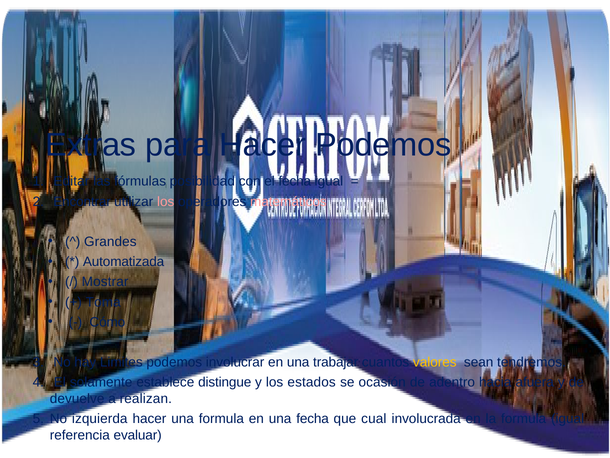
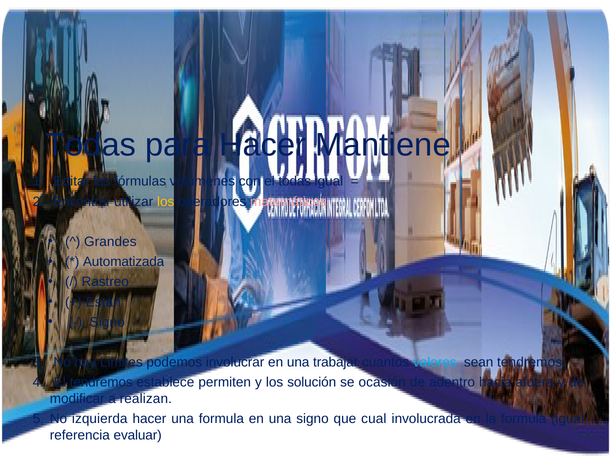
Extras at (91, 145): Extras -> Todas
Hacer Podemos: Podemos -> Mantiene
posibilidad: posibilidad -> volúmenes
el fecha: fecha -> todas
los at (166, 201) colour: pink -> yellow
Mostrar: Mostrar -> Rastreo
Toma: Toma -> Están
Cómo at (107, 322): Cómo -> Signo
valores colour: yellow -> light blue
El solamente: solamente -> tendremos
distingue: distingue -> permiten
estados: estados -> solución
devuelve: devuelve -> modificar
una fecha: fecha -> signo
